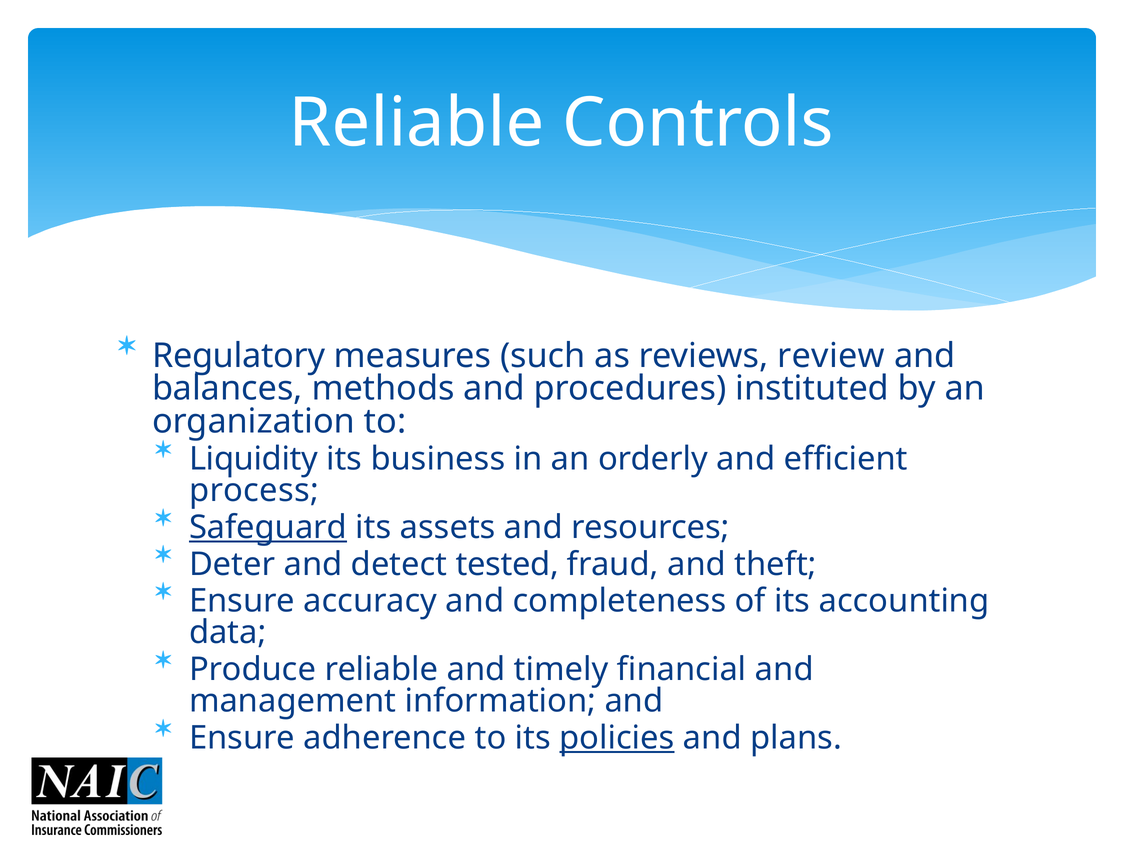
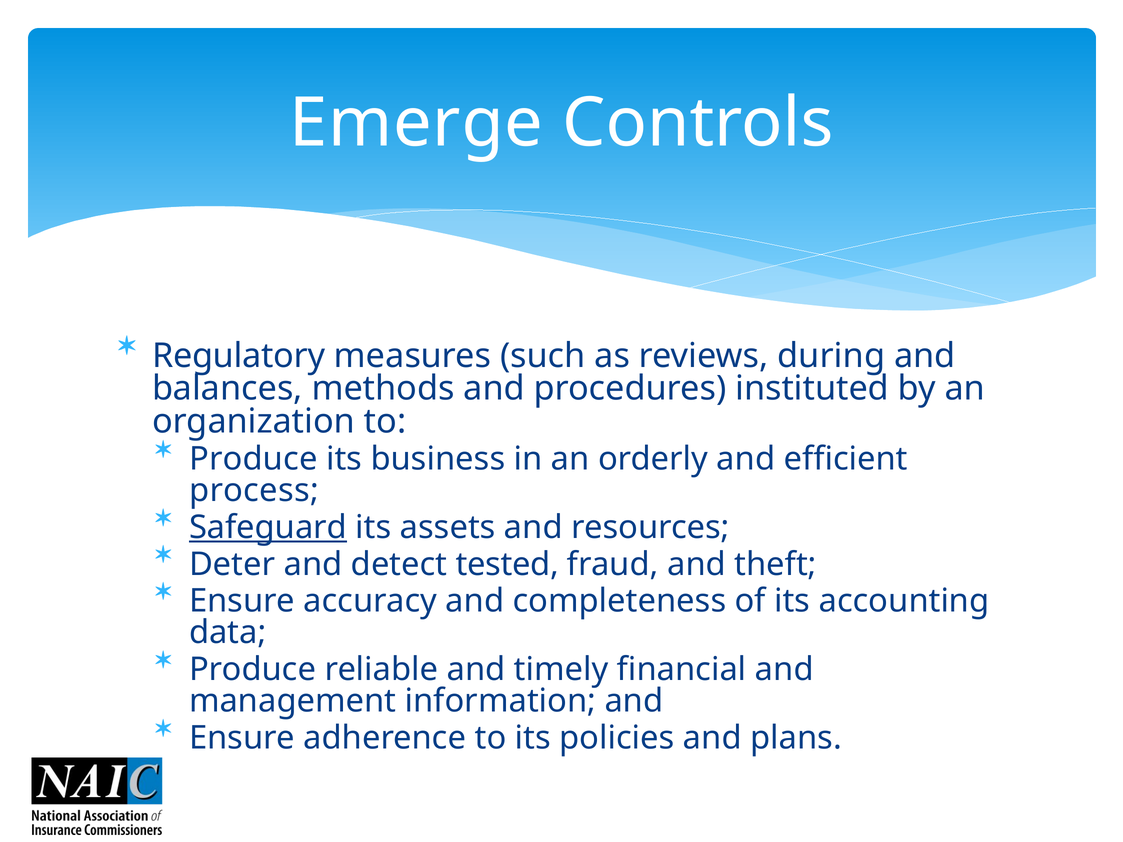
Reliable at (416, 123): Reliable -> Emerge
review: review -> during
Liquidity at (254, 459): Liquidity -> Produce
policies underline: present -> none
